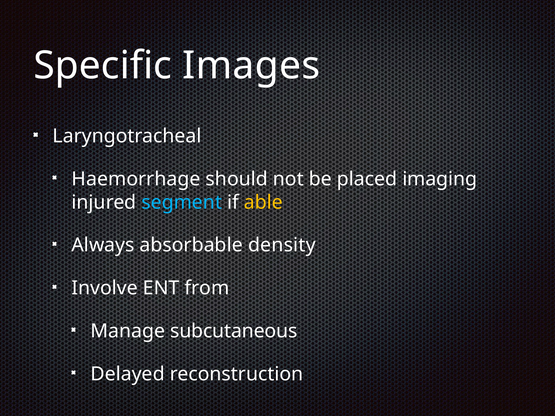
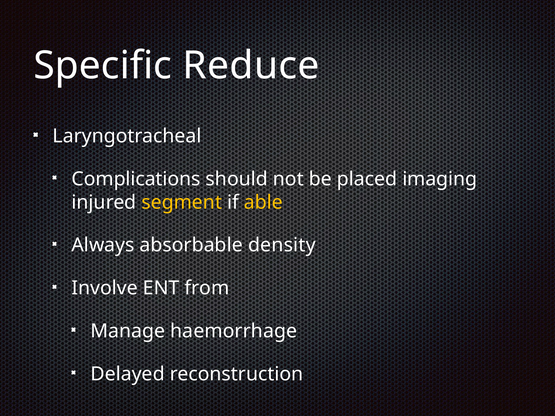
Images: Images -> Reduce
Haemorrhage: Haemorrhage -> Complications
segment colour: light blue -> yellow
subcutaneous: subcutaneous -> haemorrhage
